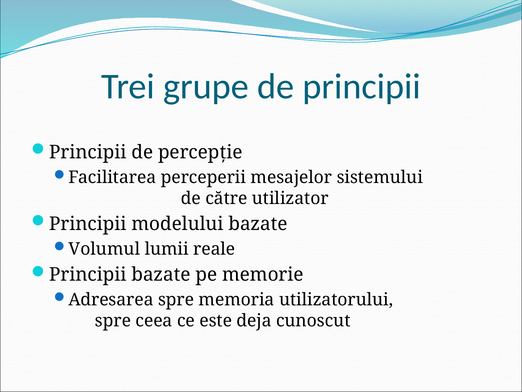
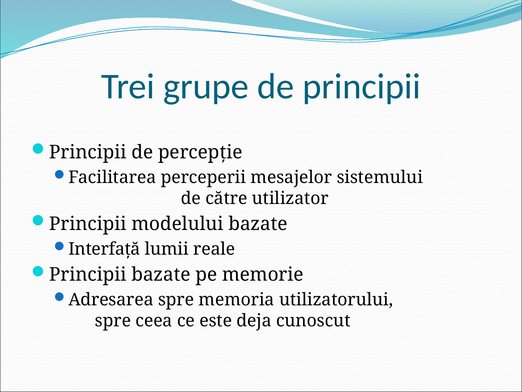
Volumul: Volumul -> Interfață
